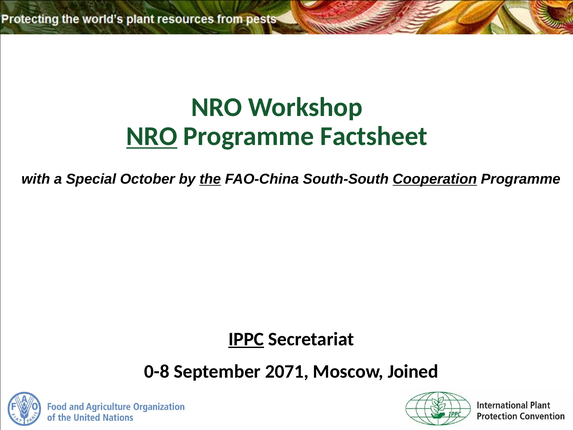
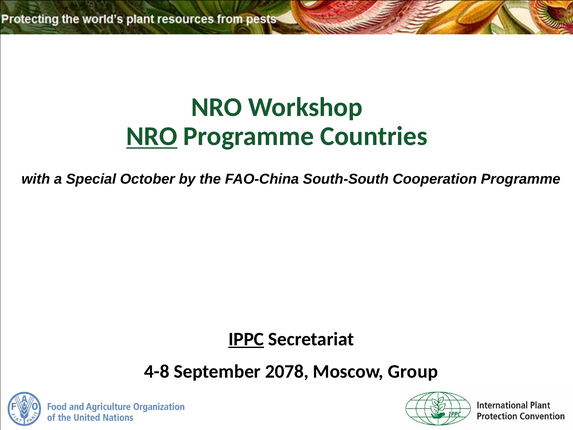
Factsheet: Factsheet -> Countries
the underline: present -> none
Cooperation underline: present -> none
0-8: 0-8 -> 4-8
2071: 2071 -> 2078
Joined: Joined -> Group
